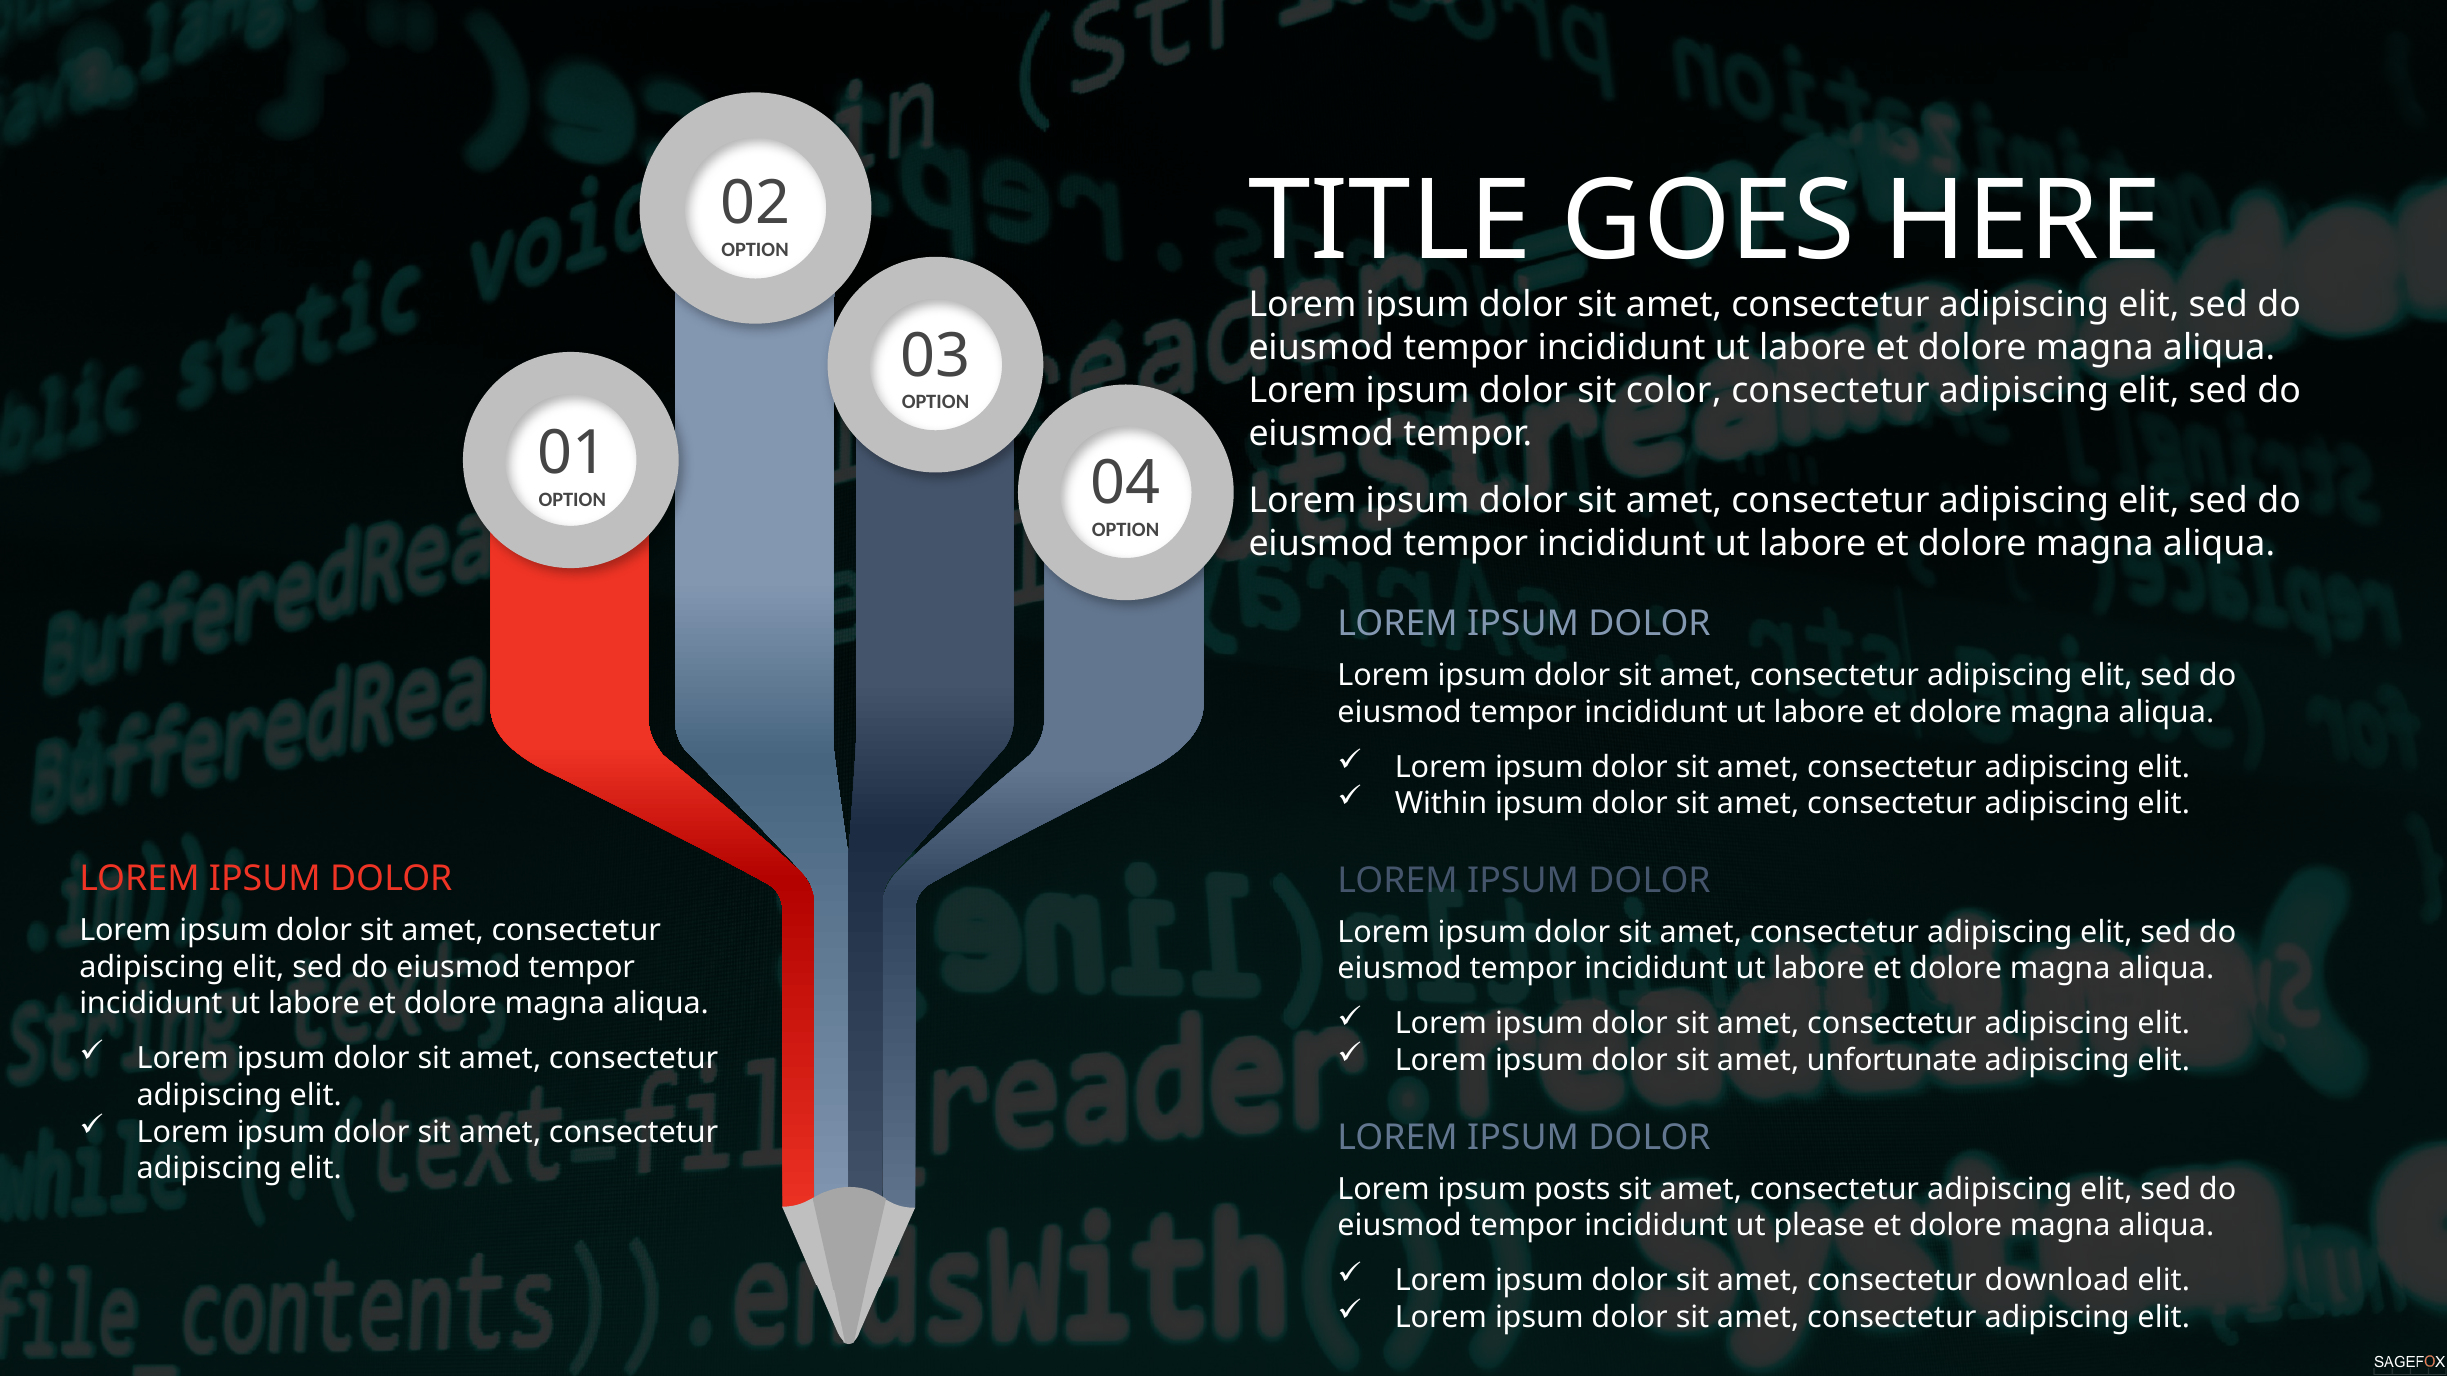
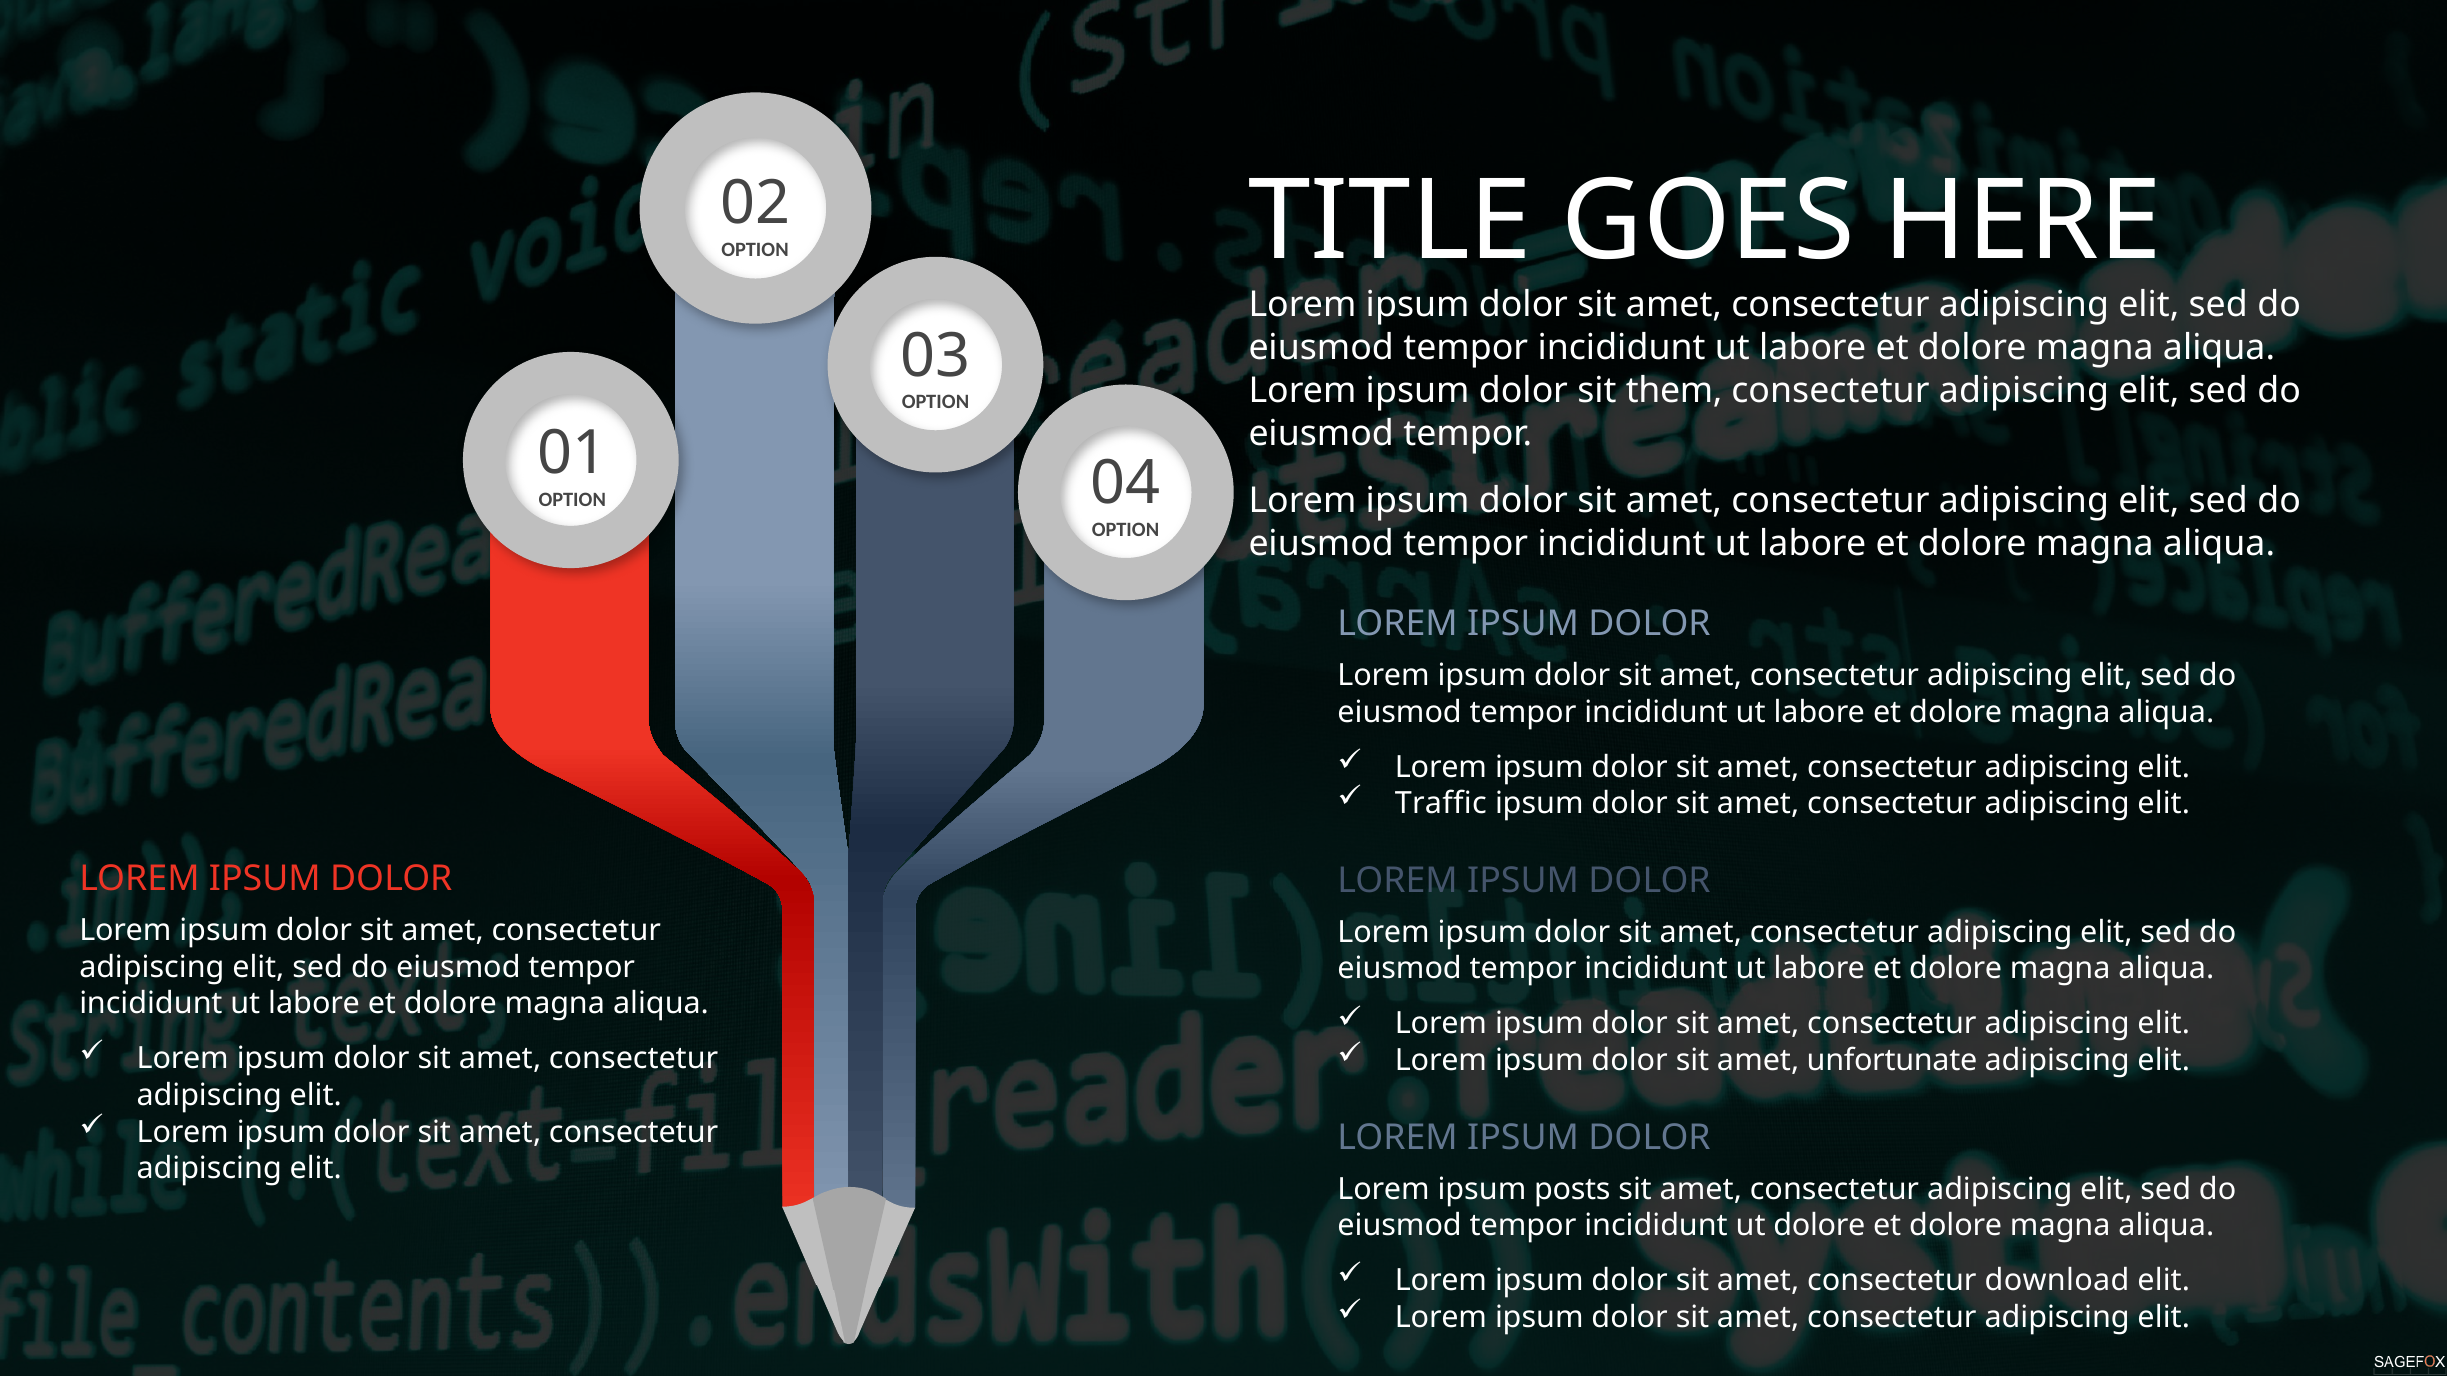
color: color -> them
Within: Within -> Traffic
ut please: please -> dolore
